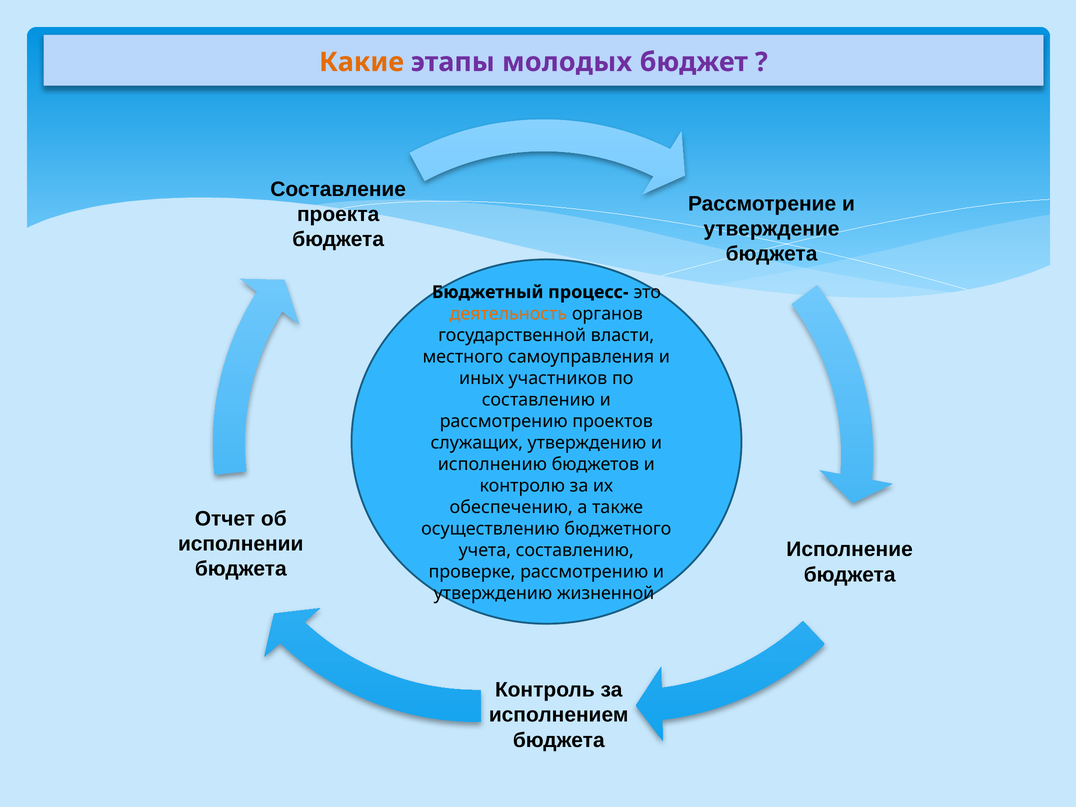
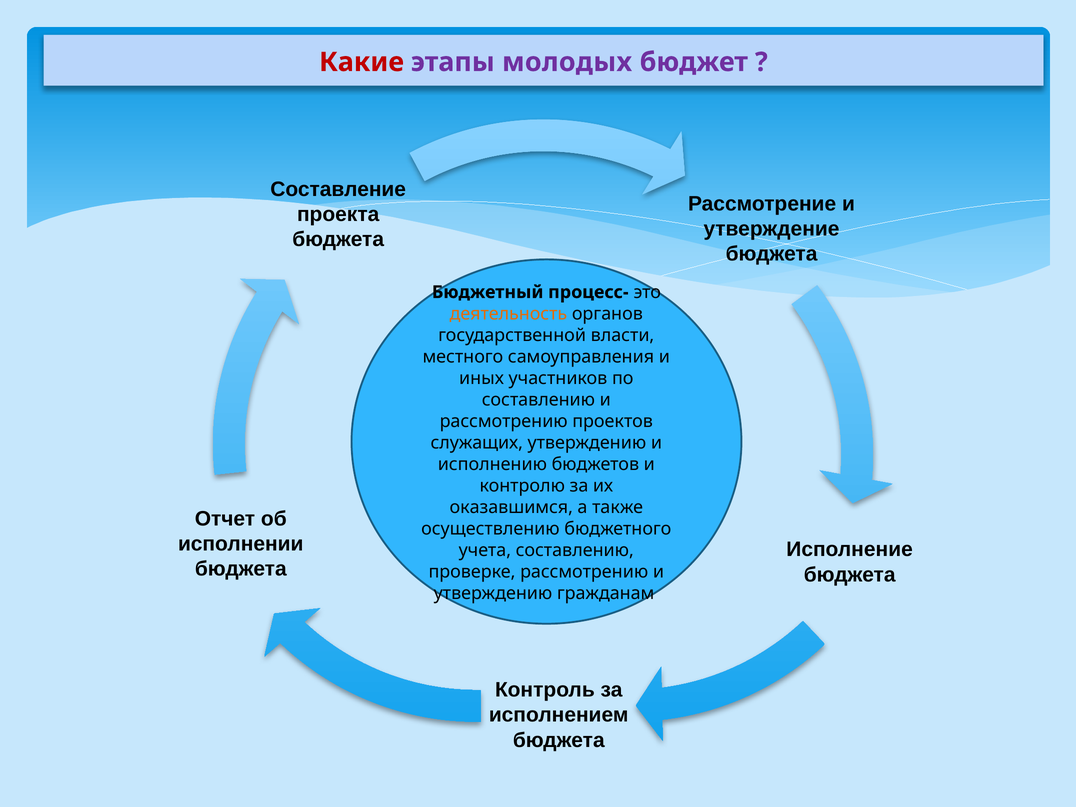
Какие colour: orange -> red
обеспечению: обеспечению -> оказавшимся
жизненной: жизненной -> гражданам
